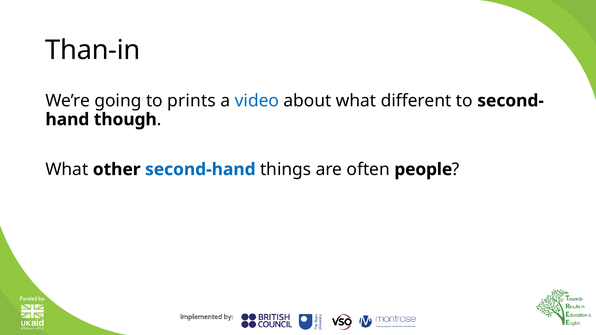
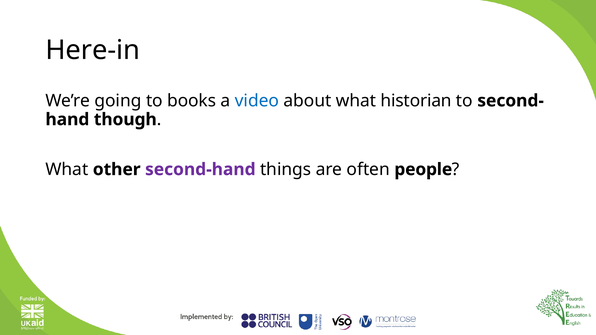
Than-in: Than-in -> Here-in
prints: prints -> books
different: different -> historian
second-hand colour: blue -> purple
